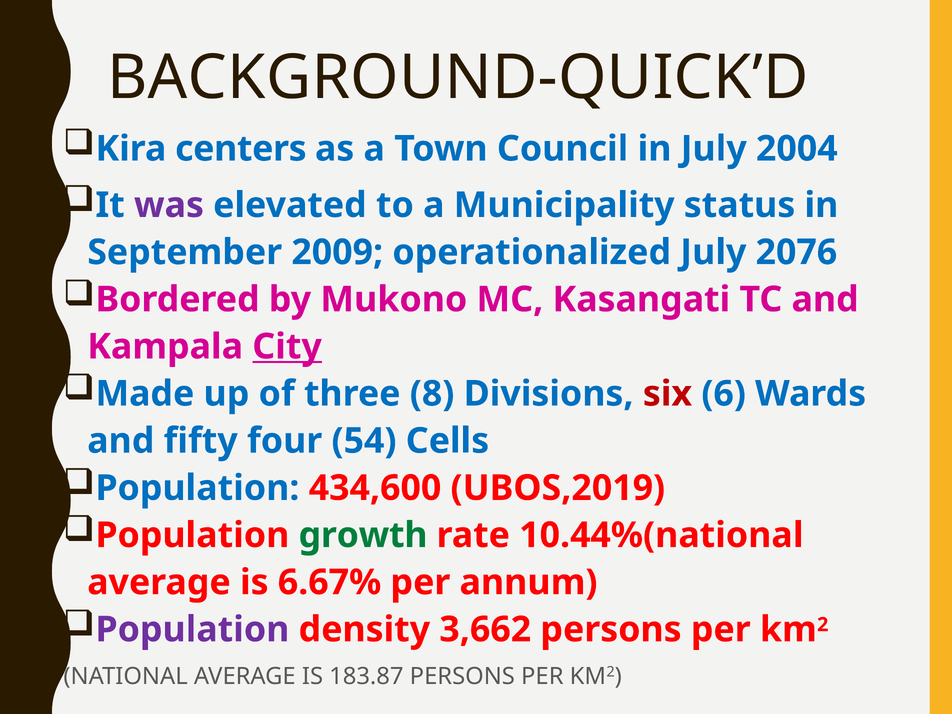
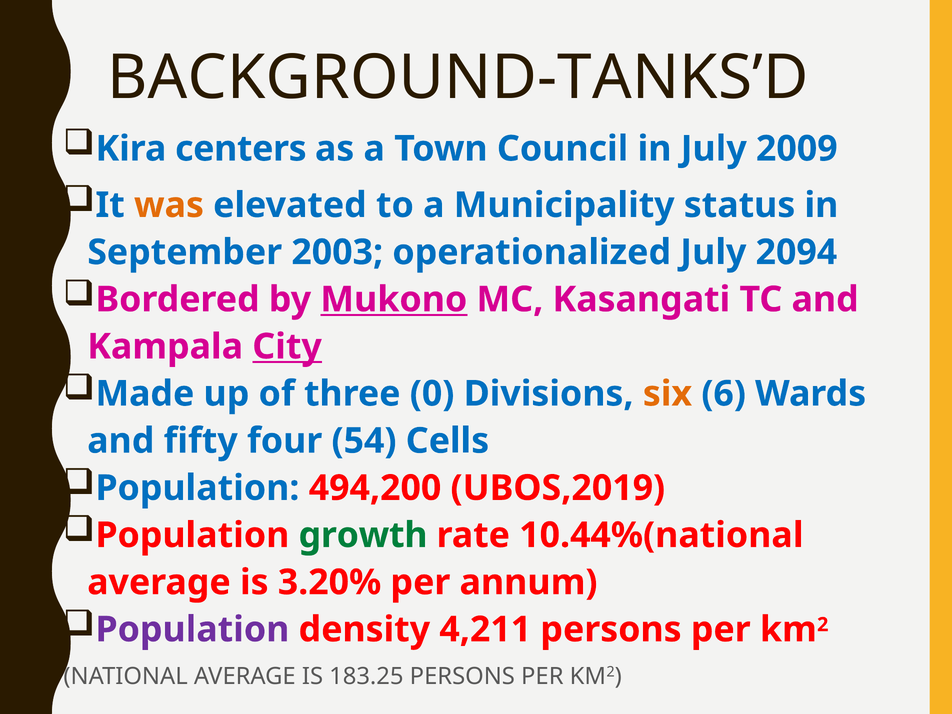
BACKGROUND-QUICK’D: BACKGROUND-QUICK’D -> BACKGROUND-TANKS’D
2004: 2004 -> 2009
was colour: purple -> orange
2009: 2009 -> 2003
2076: 2076 -> 2094
Mukono underline: none -> present
8: 8 -> 0
six colour: red -> orange
434,600: 434,600 -> 494,200
6.67%: 6.67% -> 3.20%
3,662: 3,662 -> 4,211
183.87: 183.87 -> 183.25
